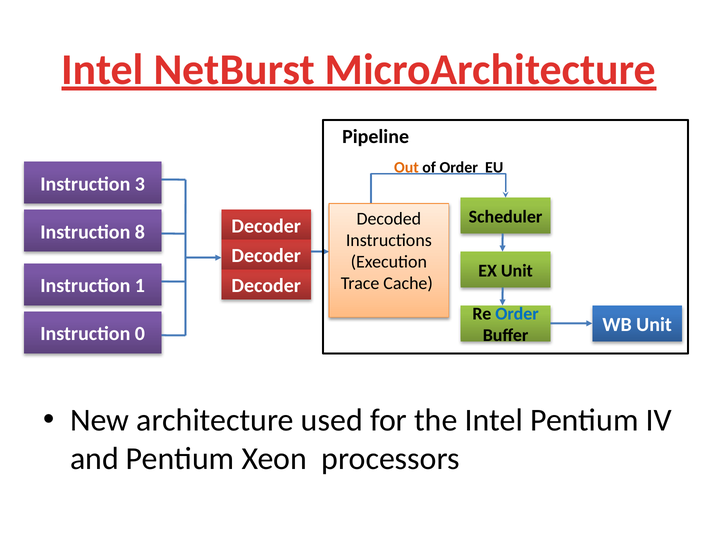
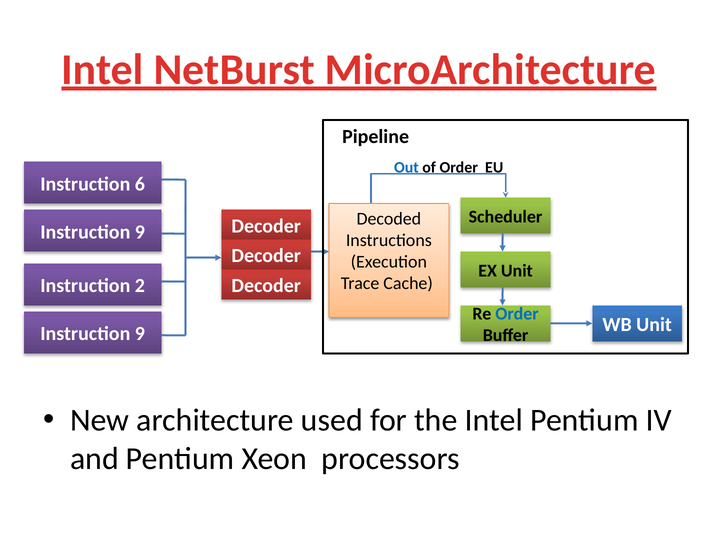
Out colour: orange -> blue
3: 3 -> 6
8 at (140, 232): 8 -> 9
1: 1 -> 2
0 at (140, 333): 0 -> 9
